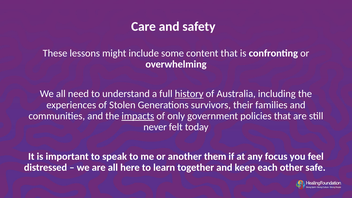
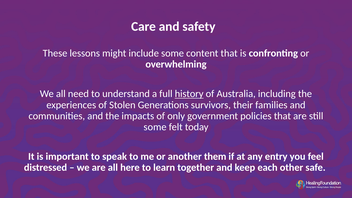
impacts underline: present -> none
never at (155, 127): never -> some
focus: focus -> entry
